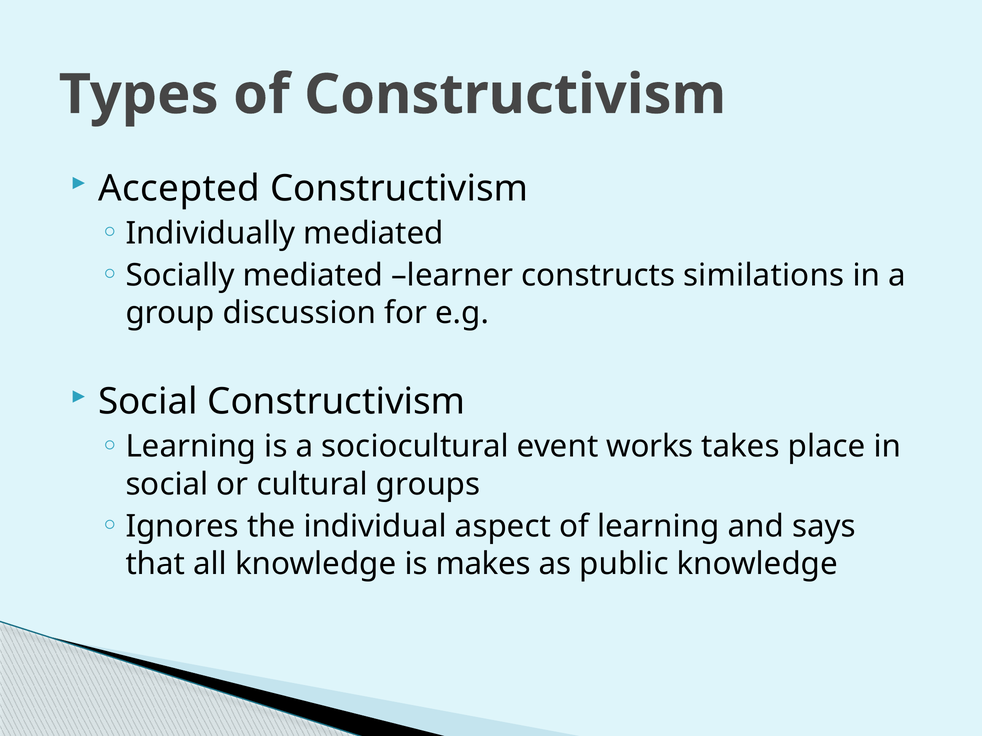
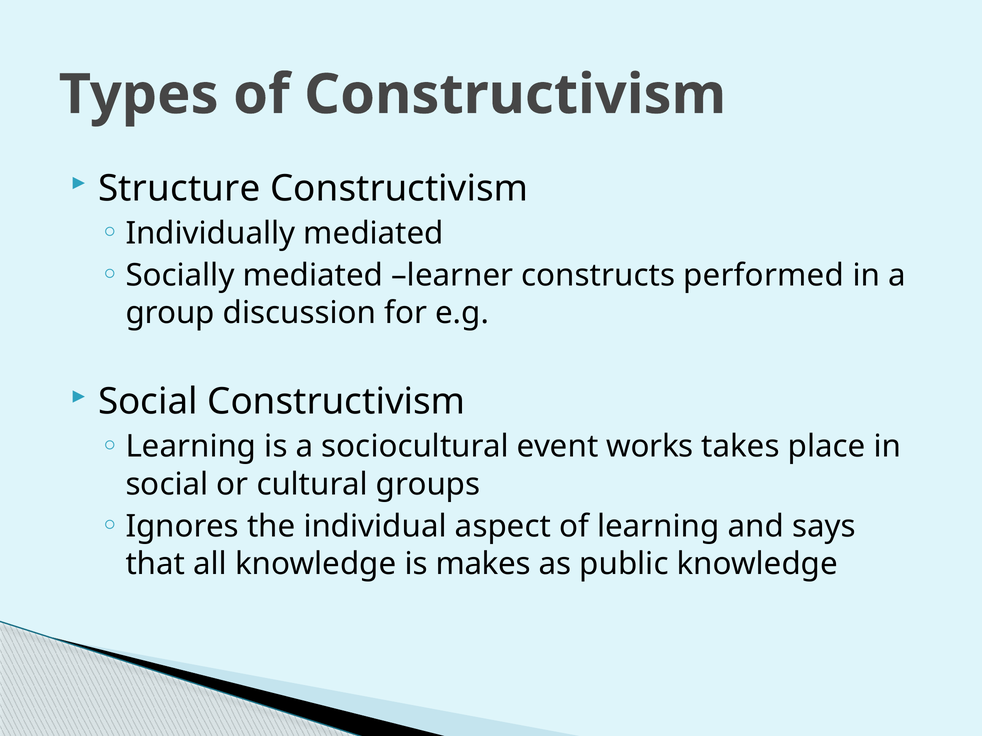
Accepted: Accepted -> Structure
similations: similations -> performed
